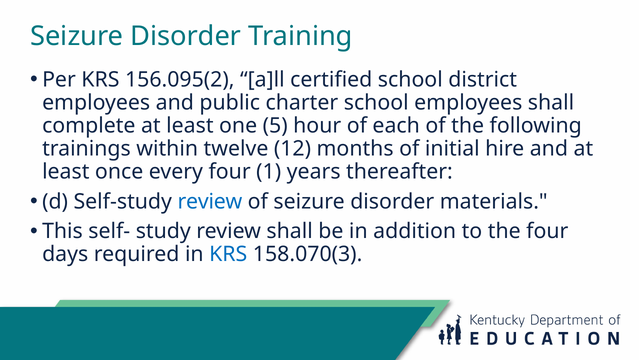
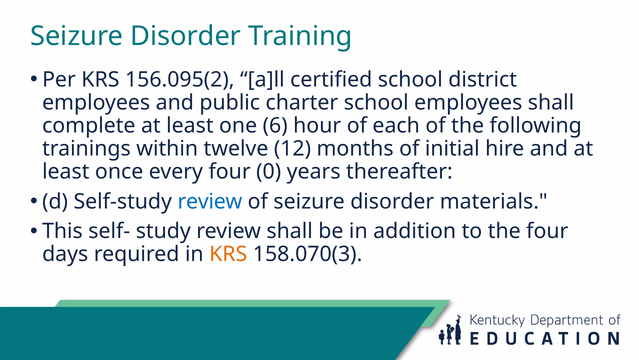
5: 5 -> 6
1: 1 -> 0
KRS at (228, 254) colour: blue -> orange
